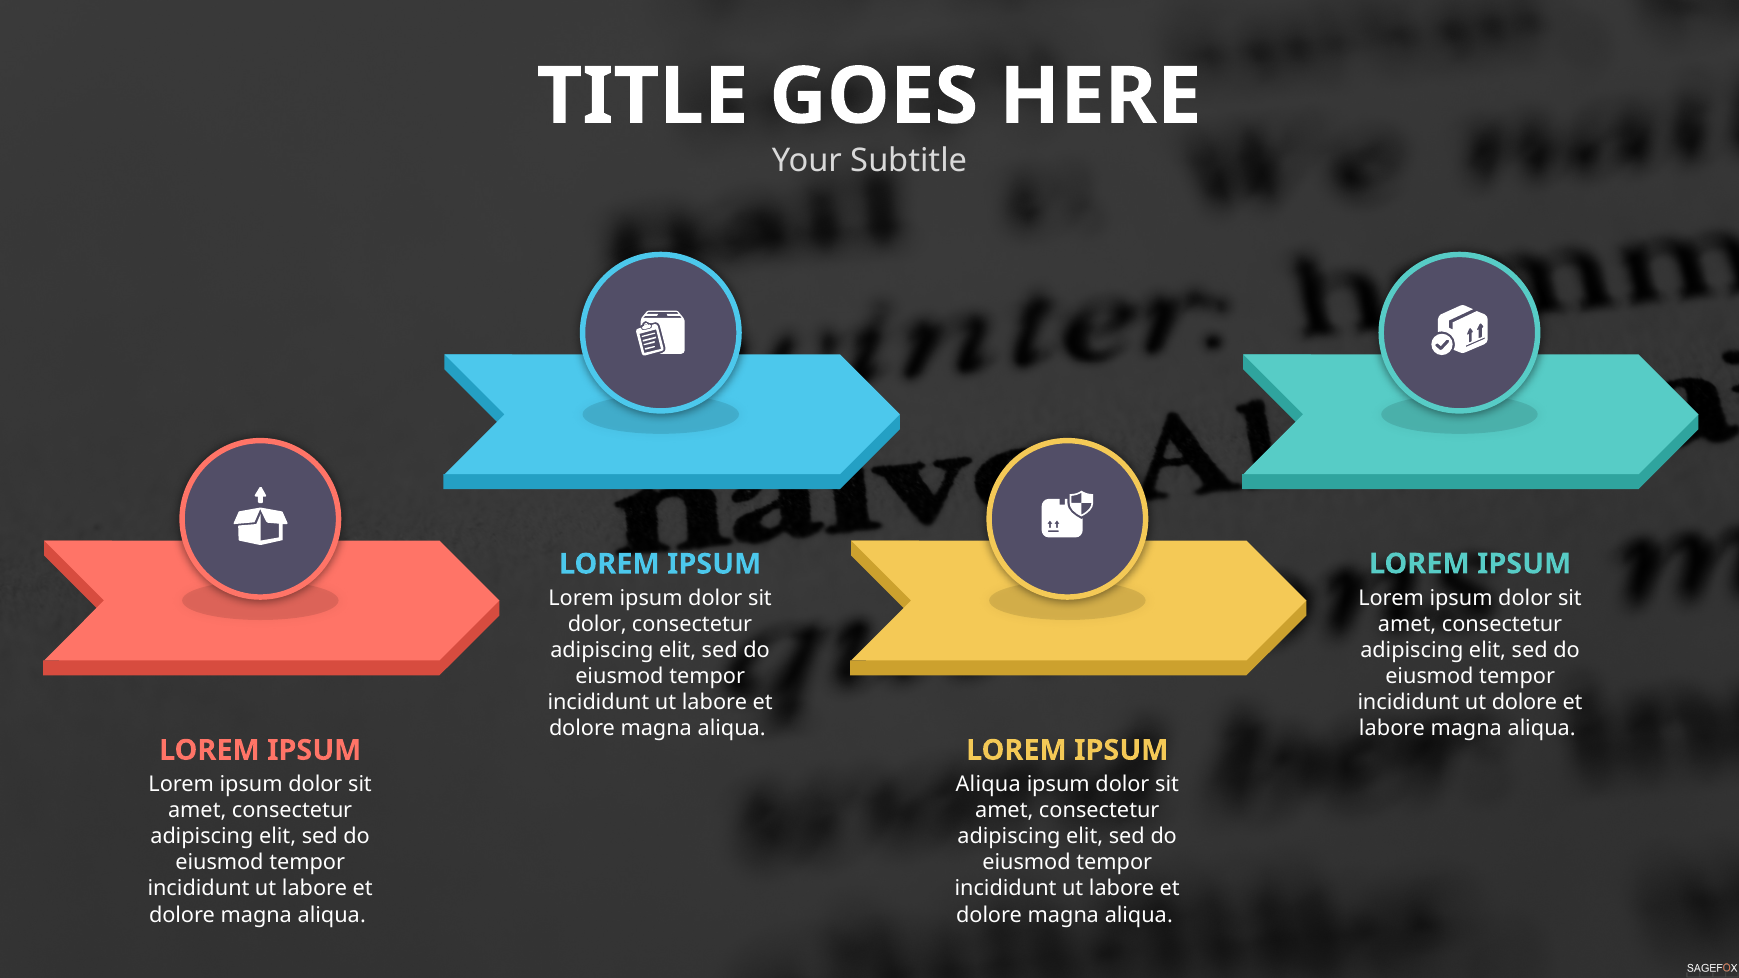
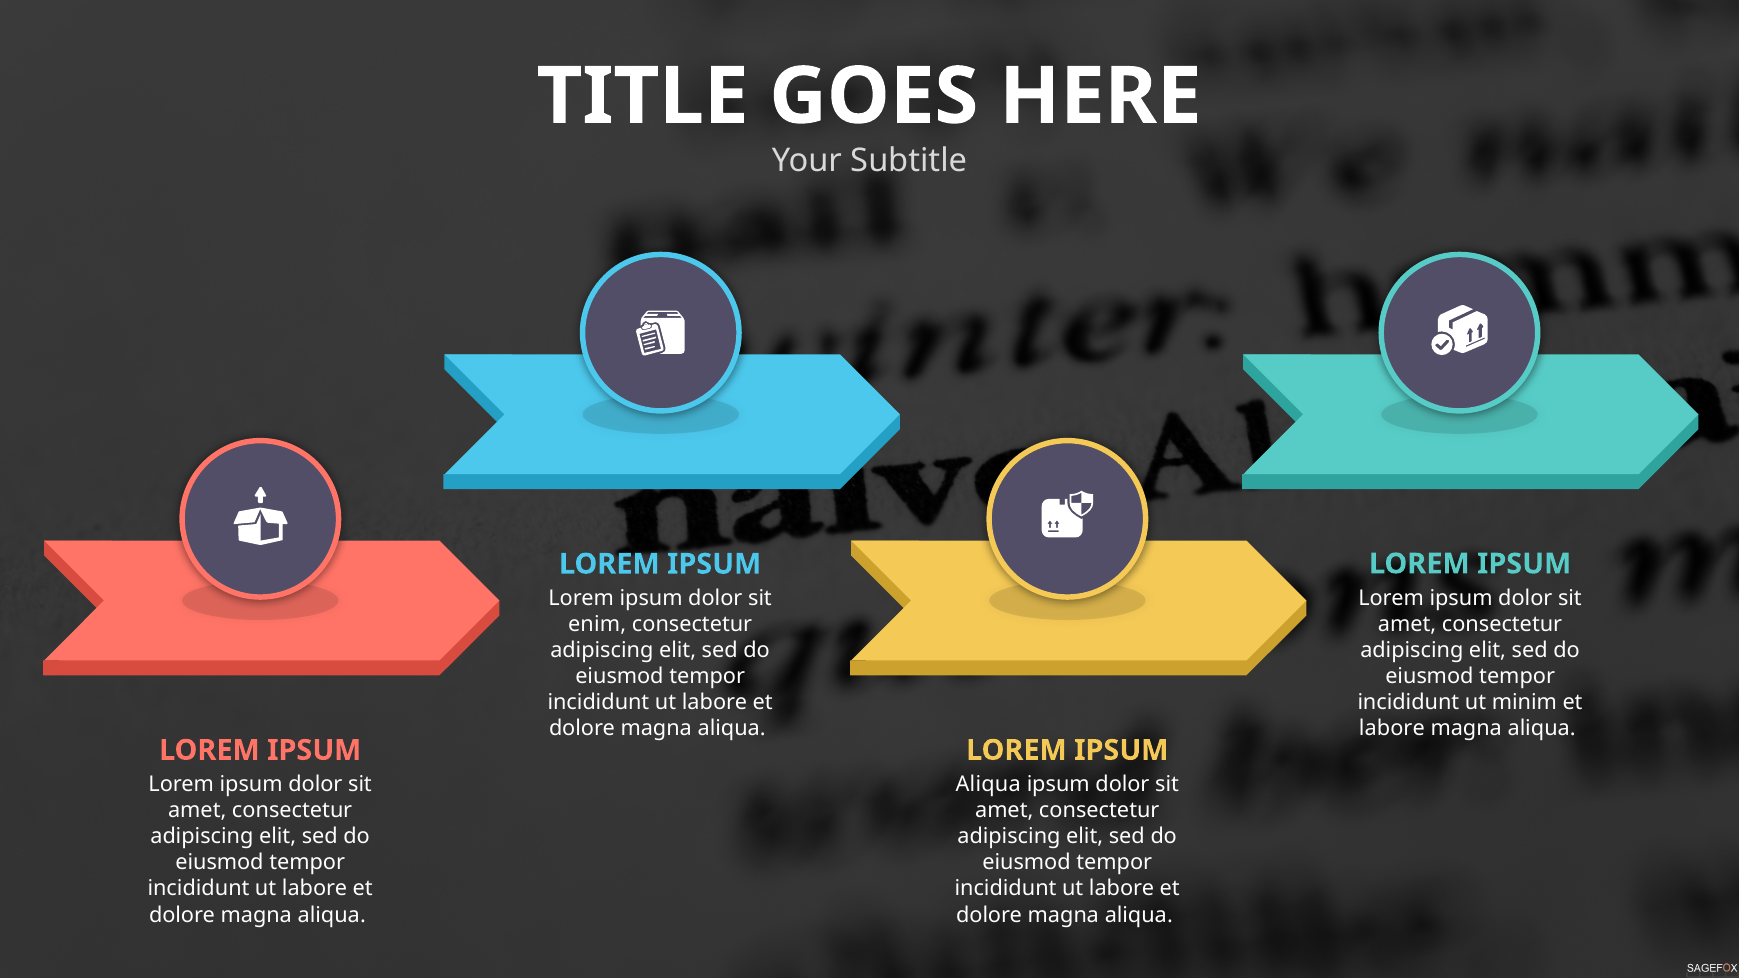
dolor at (597, 625): dolor -> enim
ut dolore: dolore -> minim
